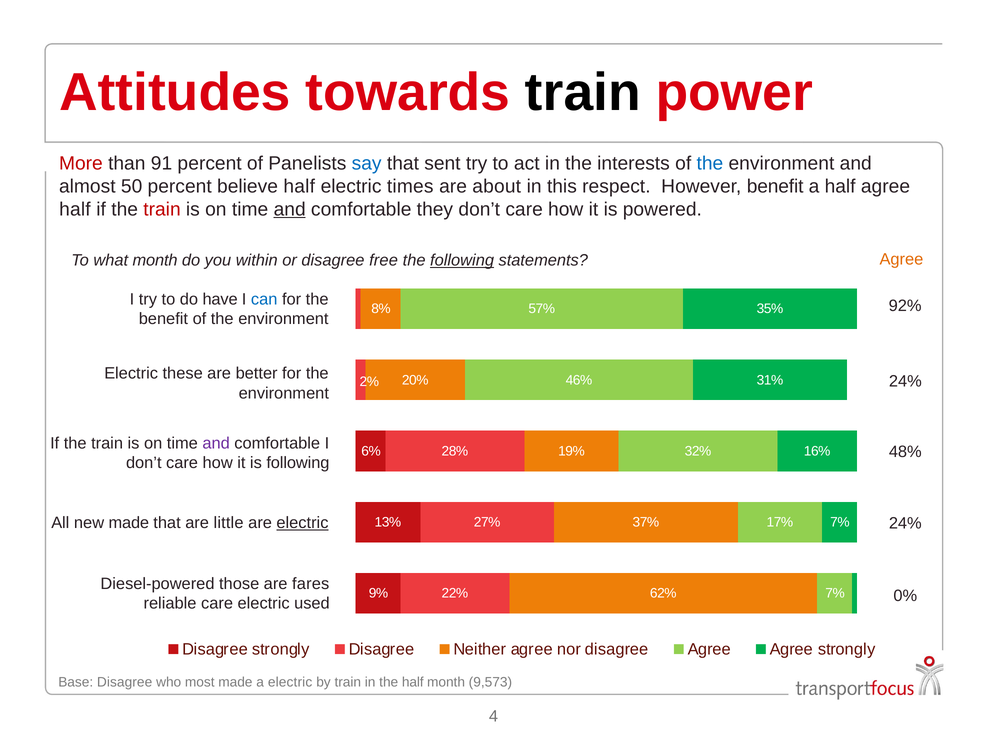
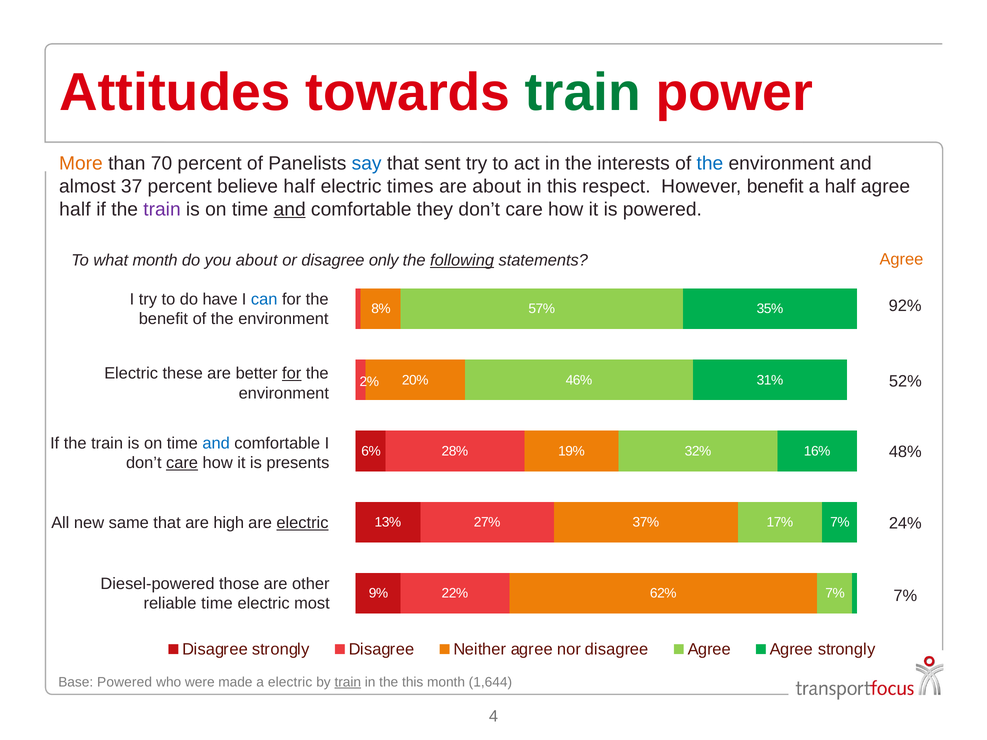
train at (583, 93) colour: black -> green
More colour: red -> orange
91: 91 -> 70
50: 50 -> 37
train at (162, 209) colour: red -> purple
you within: within -> about
free: free -> only
for at (292, 374) underline: none -> present
24% at (905, 381): 24% -> 52%
and at (216, 443) colour: purple -> blue
care at (182, 463) underline: none -> present
is following: following -> presents
new made: made -> same
little: little -> high
fares: fares -> other
0% at (905, 596): 0% -> 7%
reliable care: care -> time
used: used -> most
Base Disagree: Disagree -> Powered
most: most -> were
train at (348, 682) underline: none -> present
the half: half -> this
9,573: 9,573 -> 1,644
